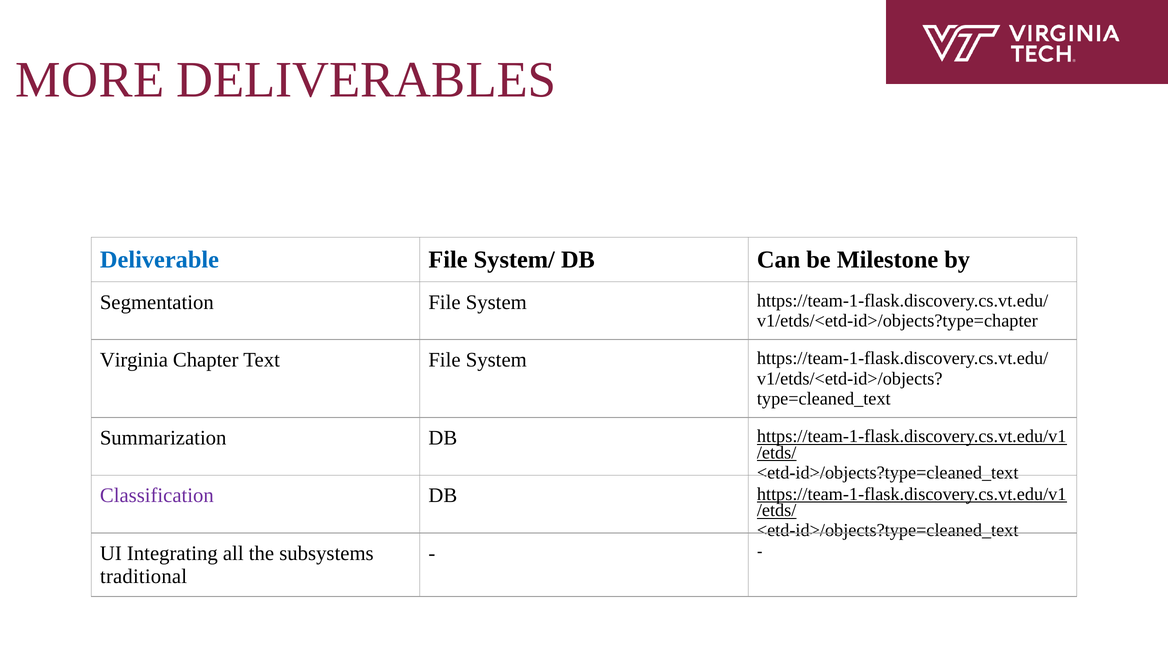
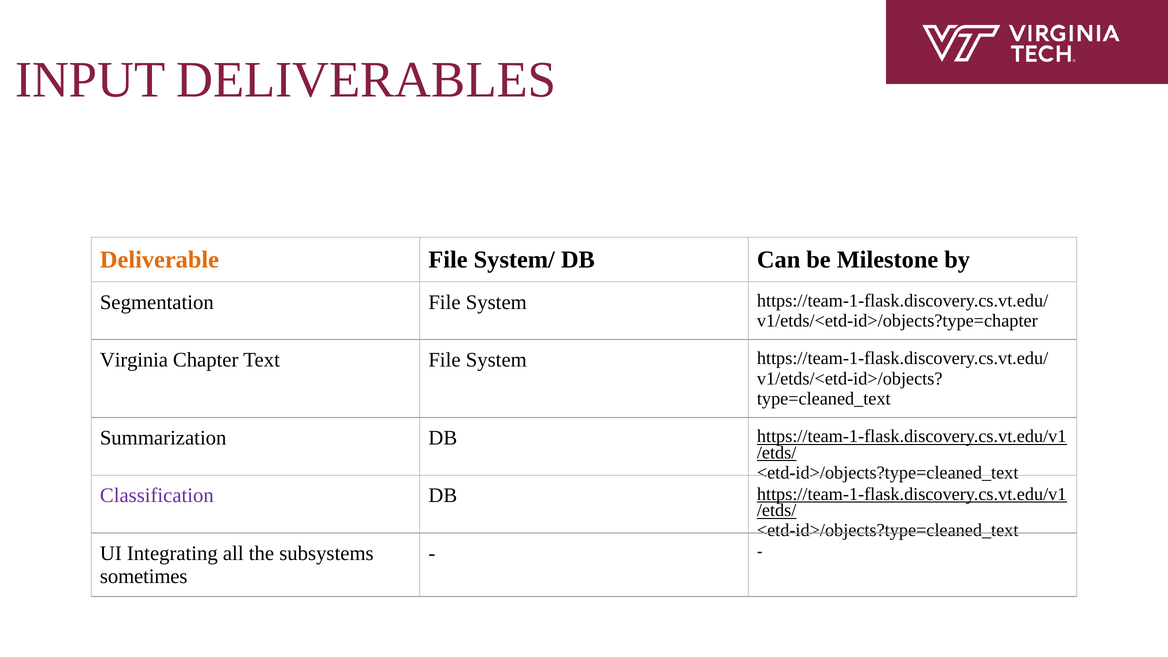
MORE: MORE -> INPUT
Deliverable colour: blue -> orange
traditional: traditional -> sometimes
